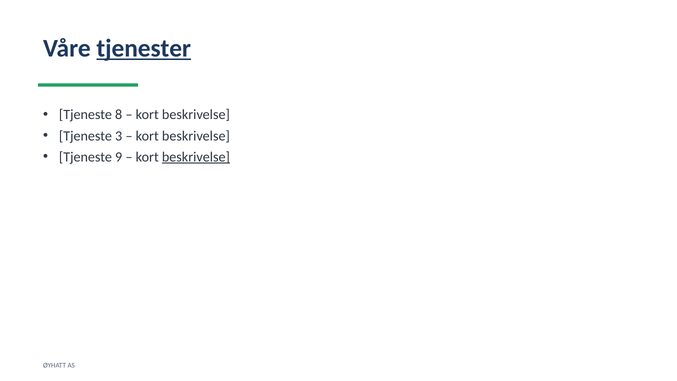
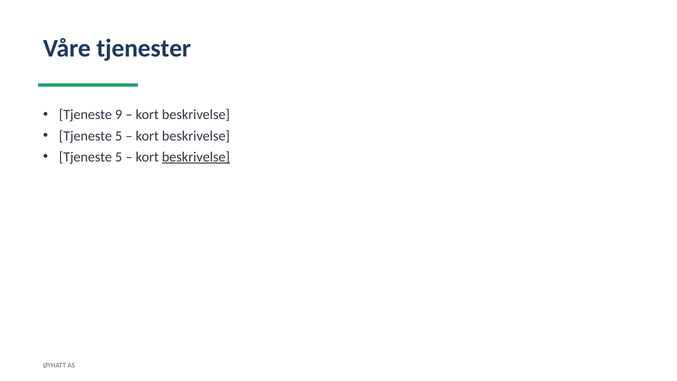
tjenester underline: present -> none
8: 8 -> 9
3 at (119, 136): 3 -> 5
9 at (119, 157): 9 -> 5
